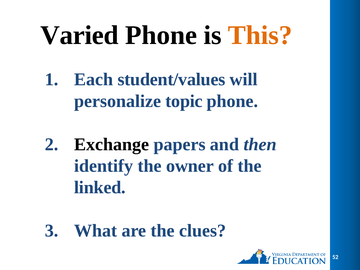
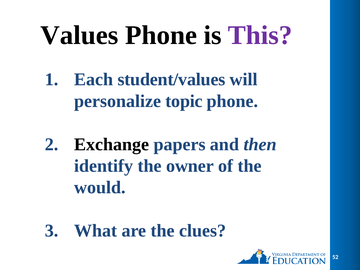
Varied: Varied -> Values
This colour: orange -> purple
linked: linked -> would
